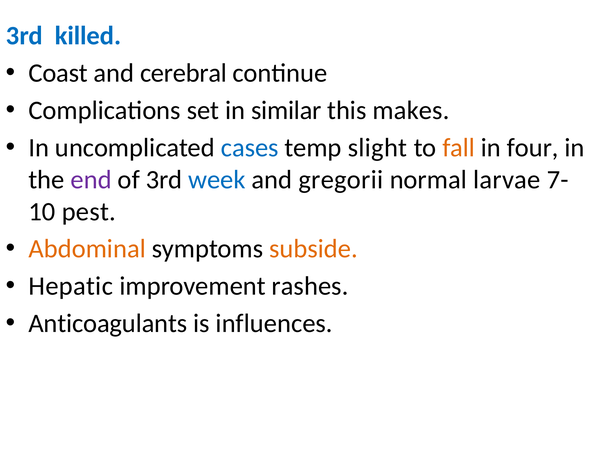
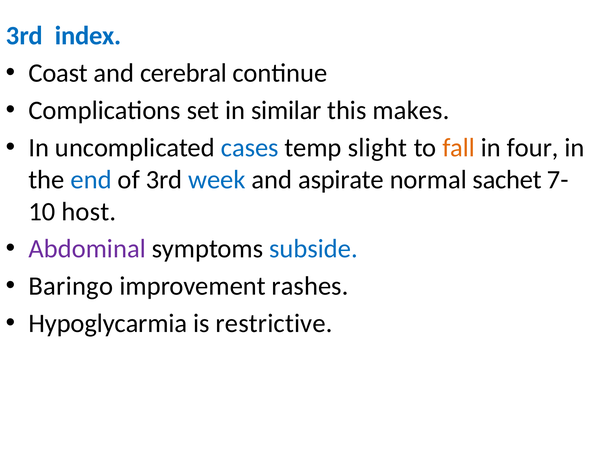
killed: killed -> index
end colour: purple -> blue
gregorii: gregorii -> aspirate
larvae: larvae -> sachet
pest: pest -> host
Abdominal colour: orange -> purple
subside colour: orange -> blue
Hepatic: Hepatic -> Baringo
Anticoagulants: Anticoagulants -> Hypoglycarmia
influences: influences -> restrictive
